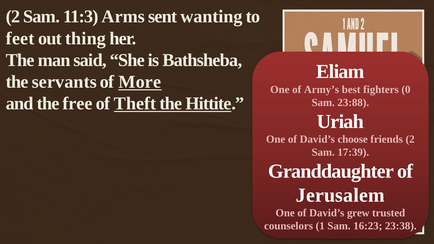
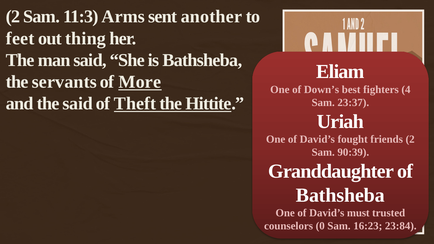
wanting: wanting -> another
Army’s: Army’s -> Down’s
0: 0 -> 4
the free: free -> said
23:88: 23:88 -> 23:37
choose: choose -> fought
17:39: 17:39 -> 90:39
Jerusalem at (340, 195): Jerusalem -> Bathsheba
grew: grew -> must
1: 1 -> 0
23:38: 23:38 -> 23:84
